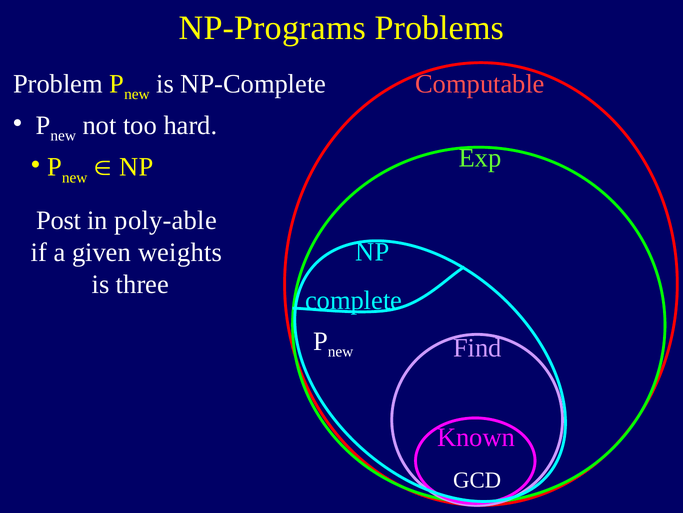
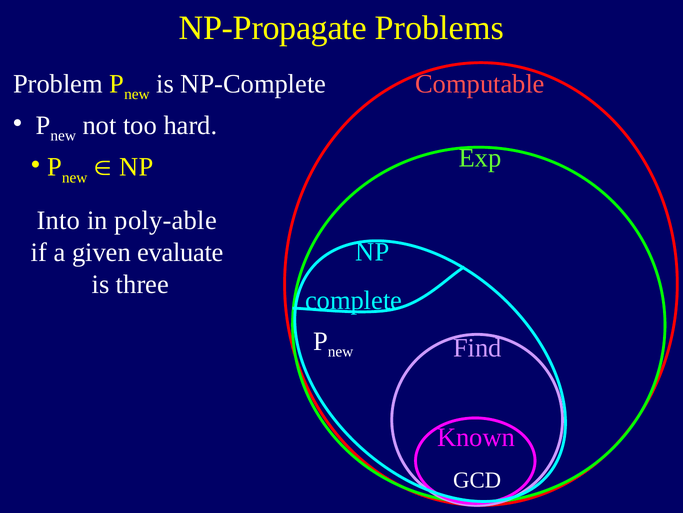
NP-Programs: NP-Programs -> NP-Propagate
Post: Post -> Into
weights: weights -> evaluate
